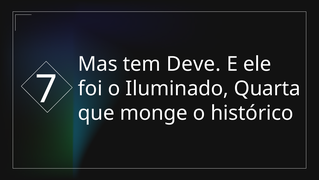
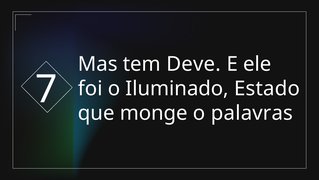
Quarta: Quarta -> Estado
histórico: histórico -> palavras
